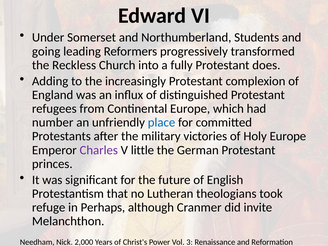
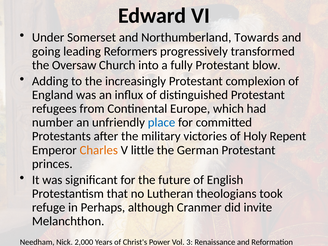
Students: Students -> Towards
Reckless: Reckless -> Oversaw
does: does -> blow
Holy Europe: Europe -> Repent
Charles colour: purple -> orange
